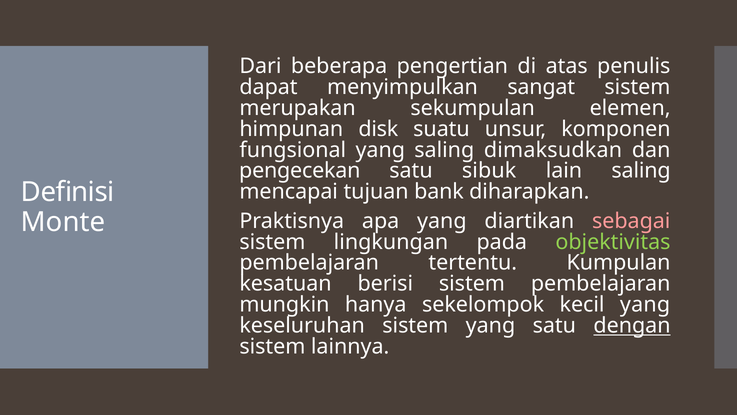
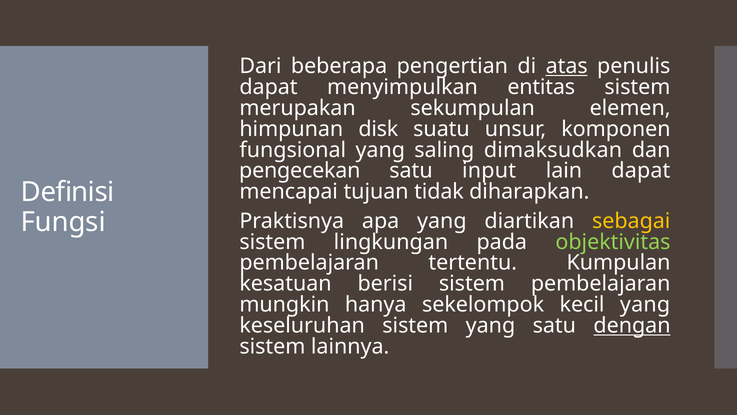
atas underline: none -> present
sangat: sangat -> entitas
sibuk: sibuk -> input
lain saling: saling -> dapat
bank: bank -> tidak
Monte: Monte -> Fungsi
sebagai colour: pink -> yellow
